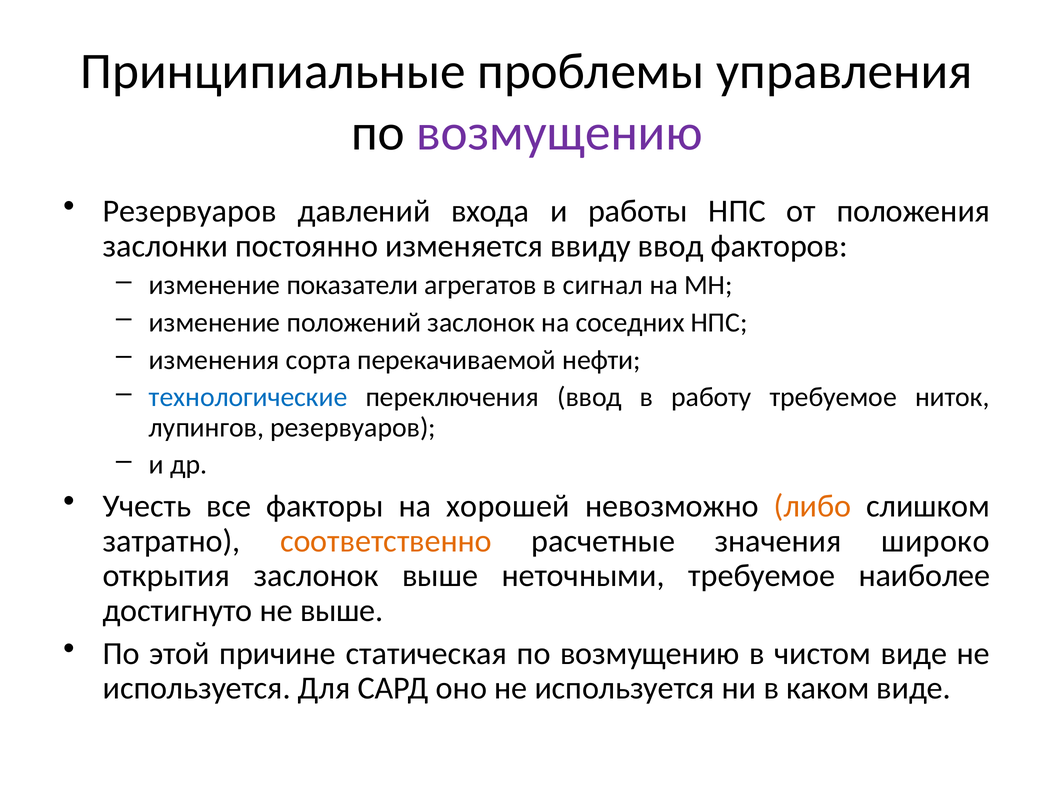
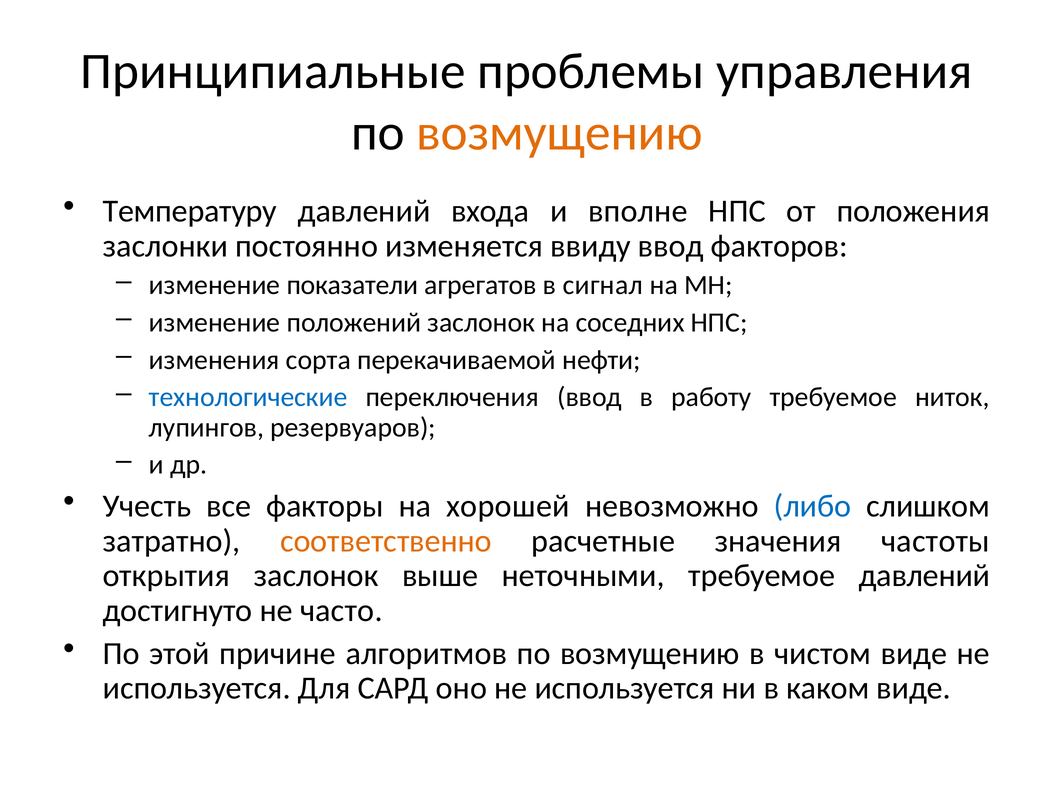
возмущению at (559, 133) colour: purple -> orange
Резервуаров at (190, 211): Резервуаров -> Температуру
работы: работы -> вполне
либо colour: orange -> blue
широко: широко -> частоты
требуемое наиболее: наиболее -> давлений
не выше: выше -> часто
статическая: статическая -> алгоритмов
